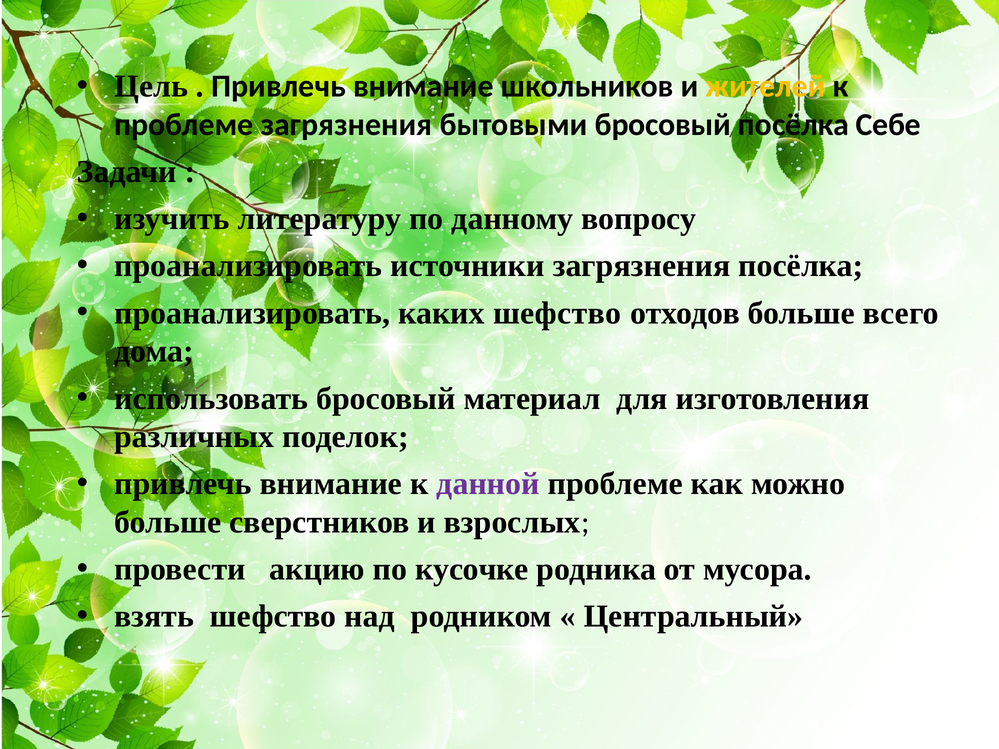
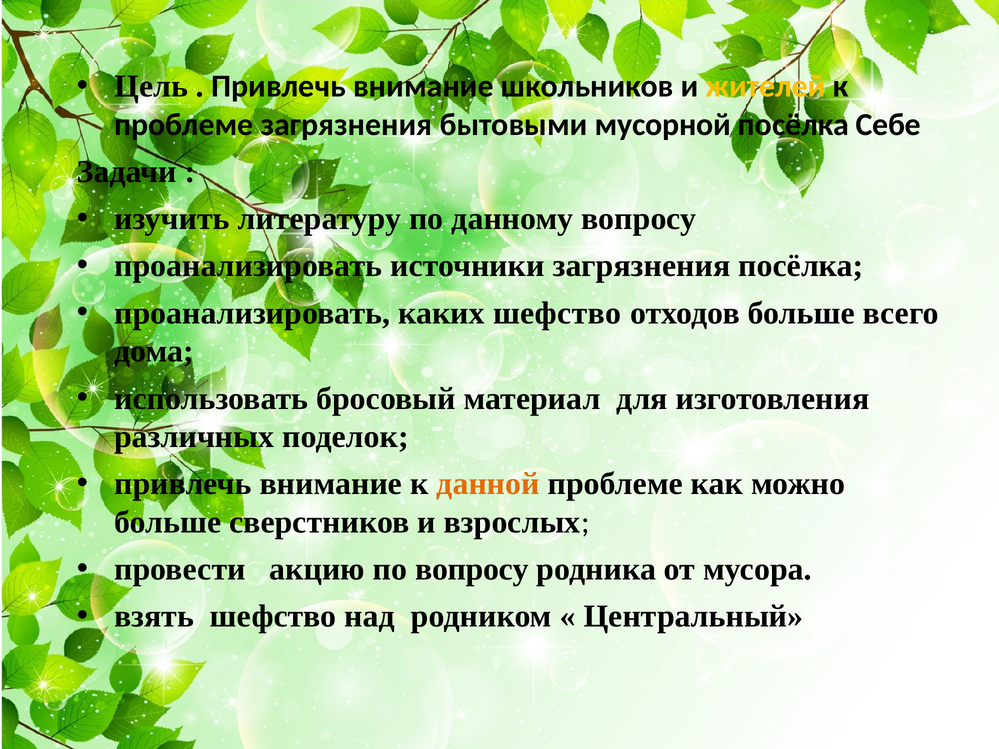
бытовыми бросовый: бросовый -> мусорной
данной colour: purple -> orange
по кусочке: кусочке -> вопросу
